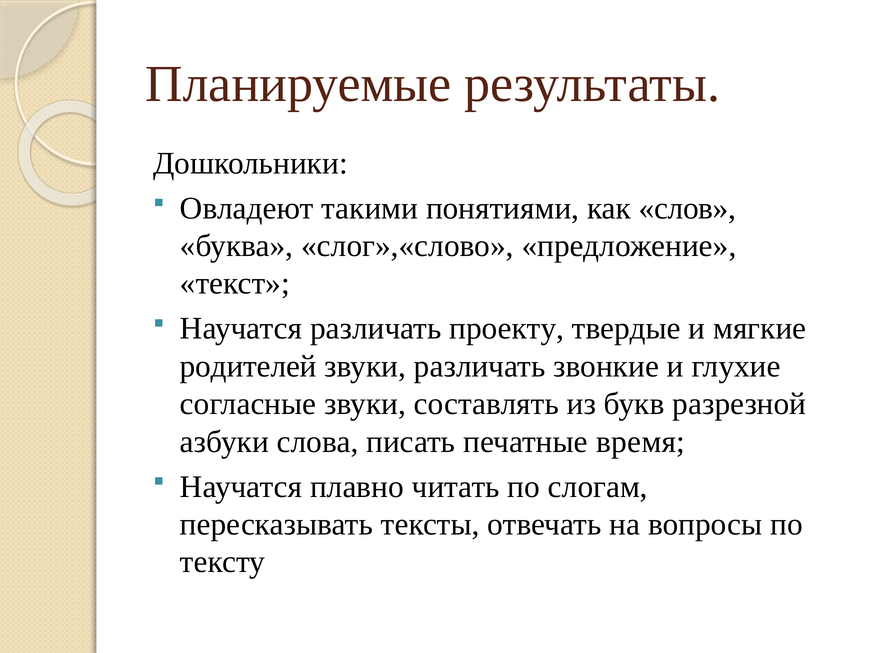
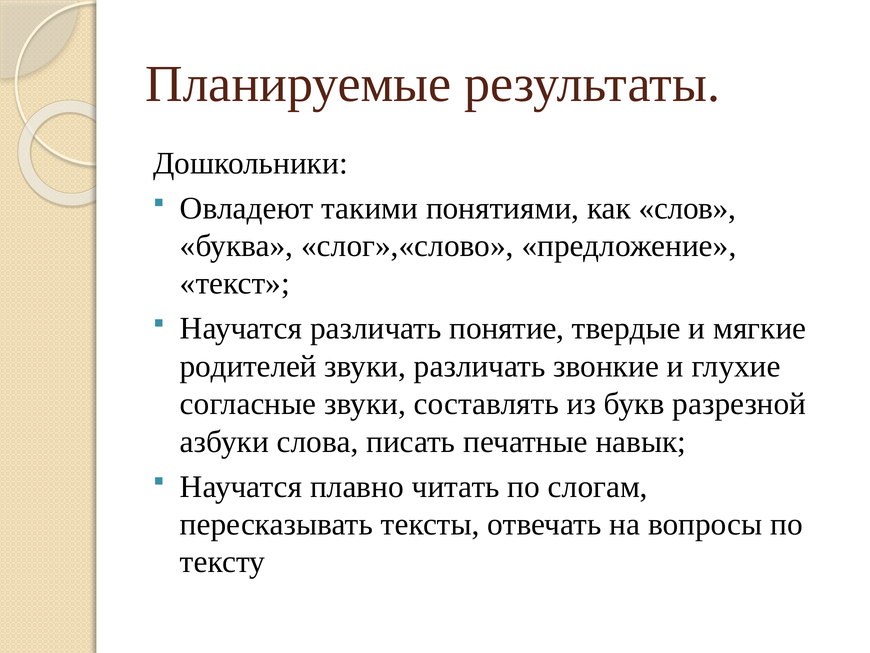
проекту: проекту -> понятие
время: время -> навык
